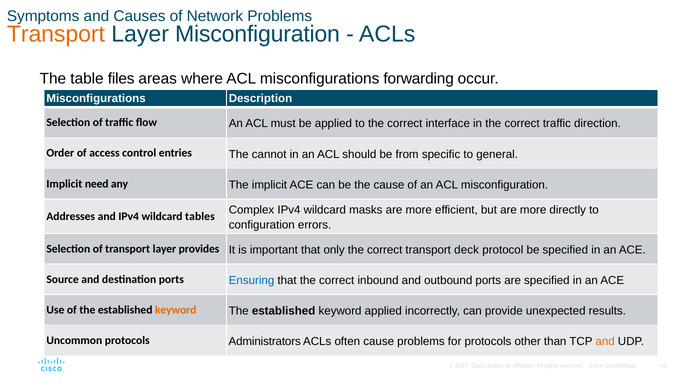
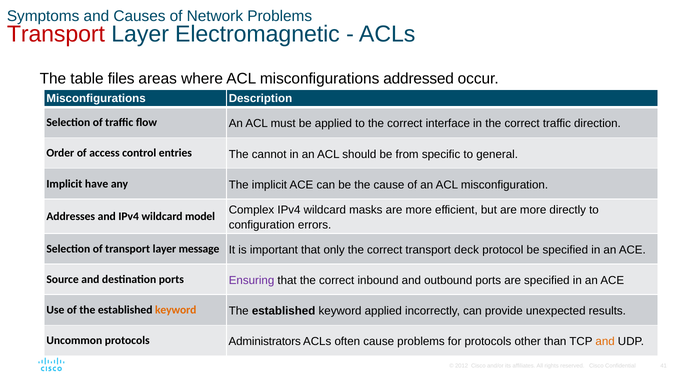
Transport at (56, 34) colour: orange -> red
Layer Misconfiguration: Misconfiguration -> Electromagnetic
forwarding: forwarding -> addressed
need: need -> have
tables: tables -> model
provides: provides -> message
Ensuring colour: blue -> purple
